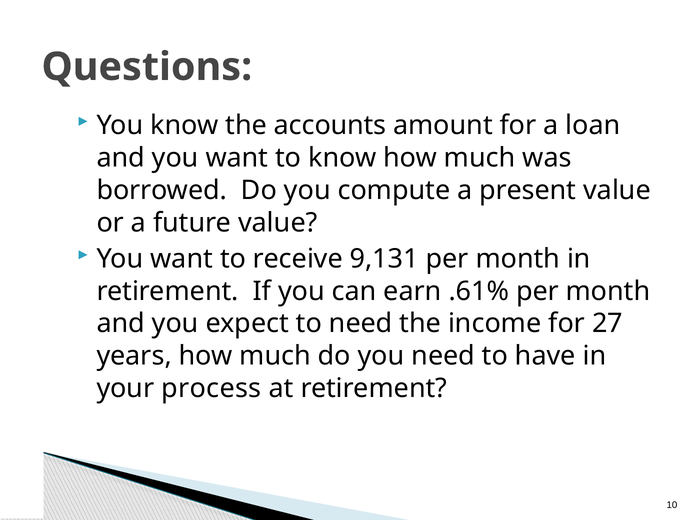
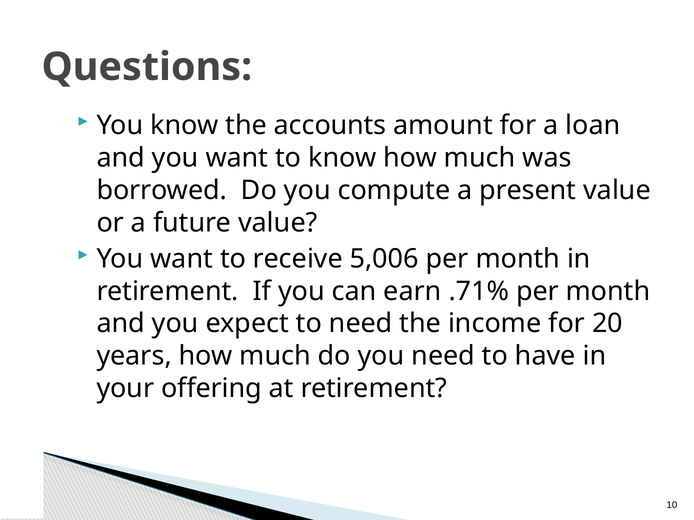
9,131: 9,131 -> 5,006
.61%: .61% -> .71%
27: 27 -> 20
process: process -> offering
